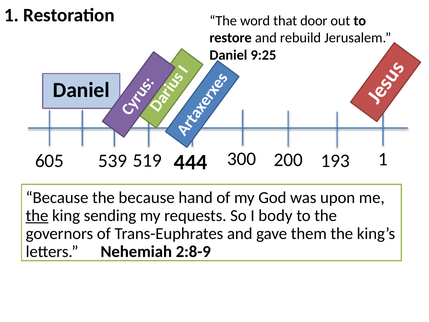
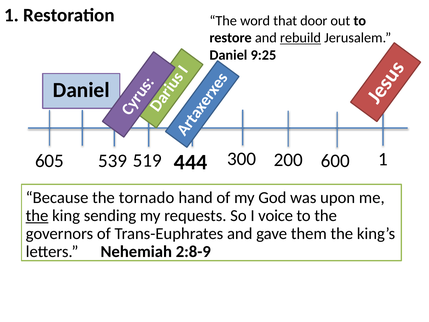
rebuild underline: none -> present
193: 193 -> 600
the because: because -> tornado
body: body -> voice
